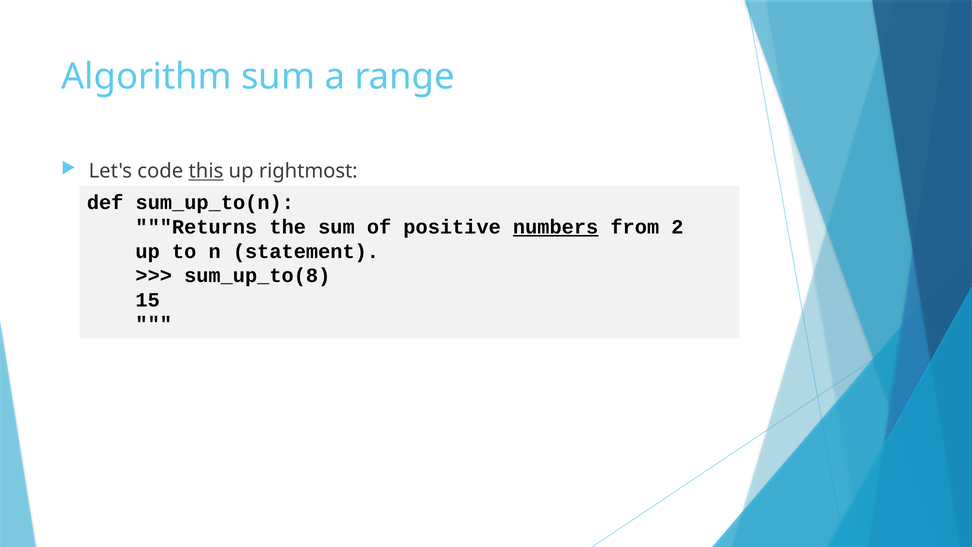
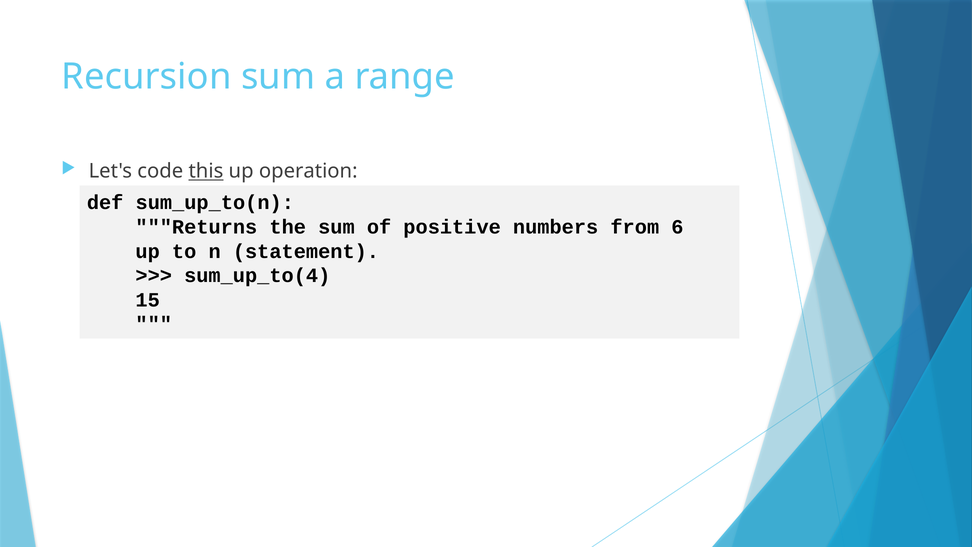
Algorithm: Algorithm -> Recursion
rightmost: rightmost -> operation
numbers underline: present -> none
2: 2 -> 6
sum_up_to(8: sum_up_to(8 -> sum_up_to(4
